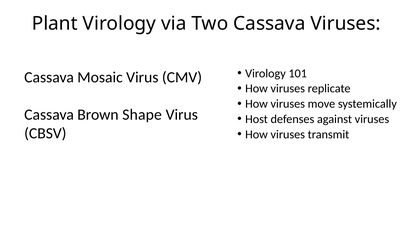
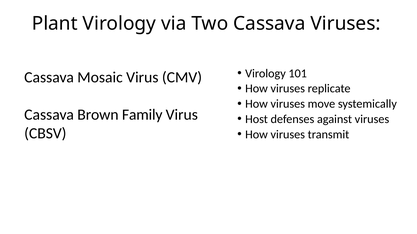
Shape: Shape -> Family
